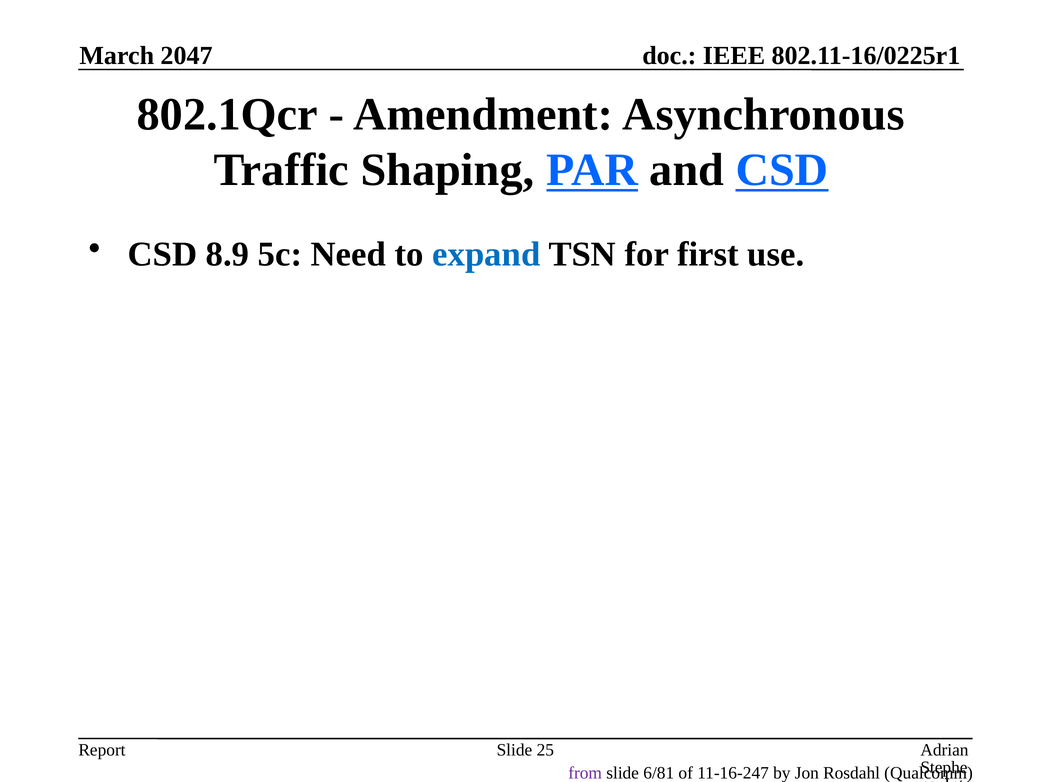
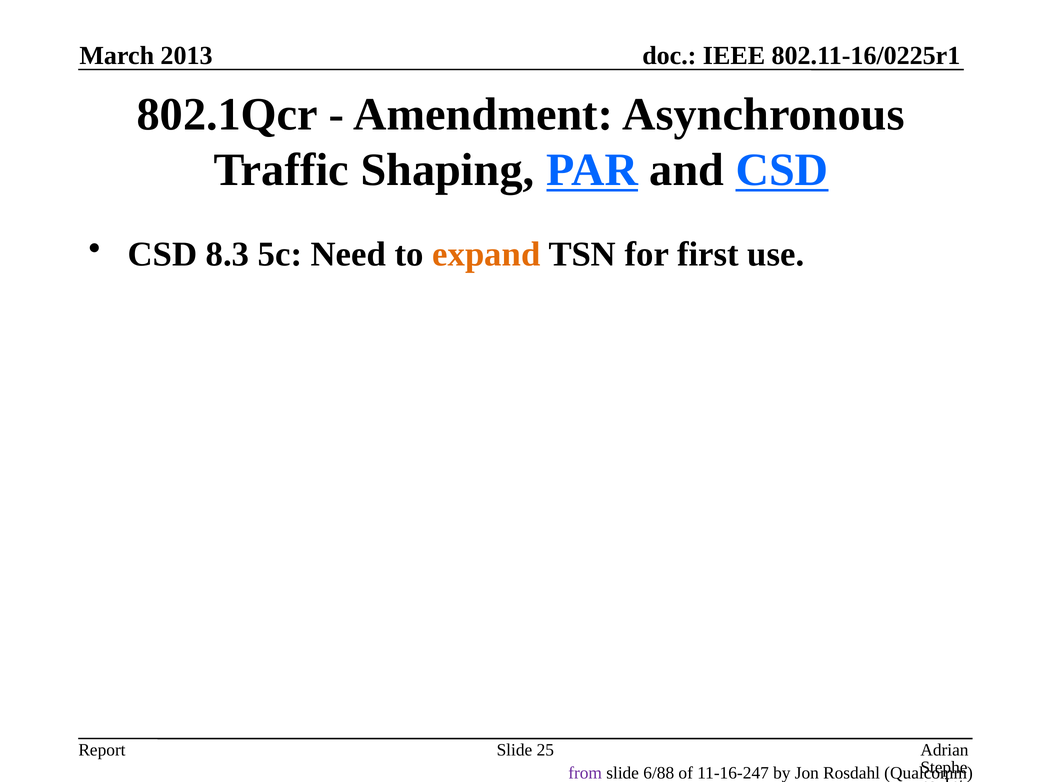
2047: 2047 -> 2013
8.9: 8.9 -> 8.3
expand colour: blue -> orange
6/81: 6/81 -> 6/88
